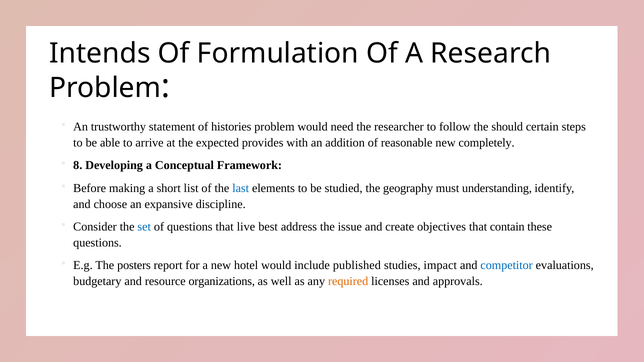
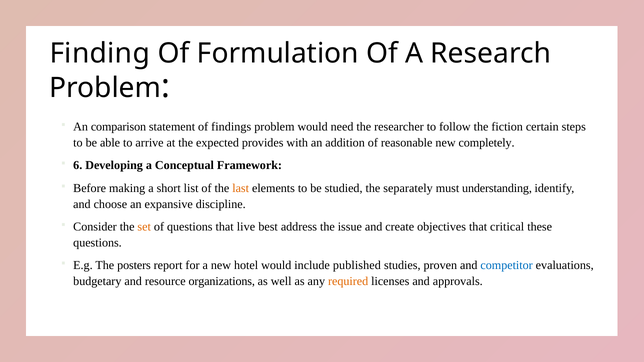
Intends: Intends -> Finding
trustworthy: trustworthy -> comparison
histories: histories -> findings
should: should -> fiction
8: 8 -> 6
last colour: blue -> orange
geography: geography -> separately
set colour: blue -> orange
contain: contain -> critical
impact: impact -> proven
